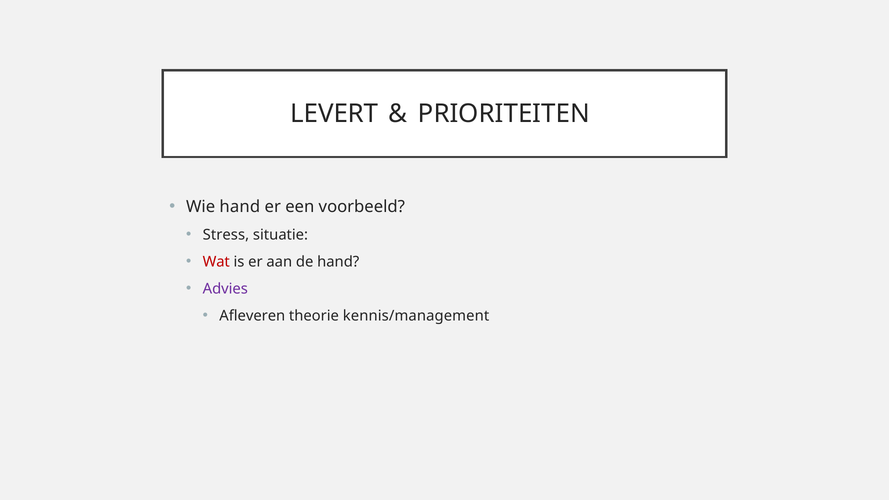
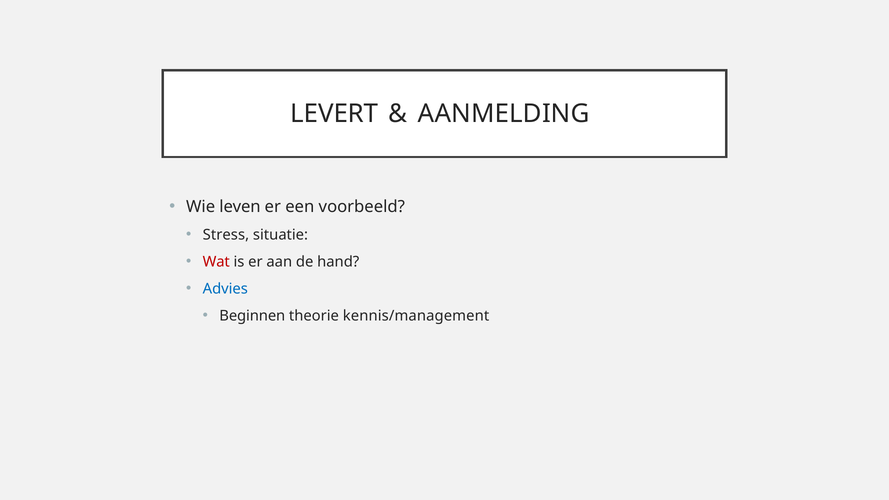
PRIORITEITEN: PRIORITEITEN -> AANMELDING
Wie hand: hand -> leven
Advies colour: purple -> blue
Afleveren: Afleveren -> Beginnen
